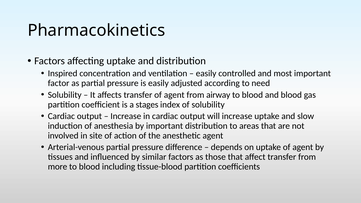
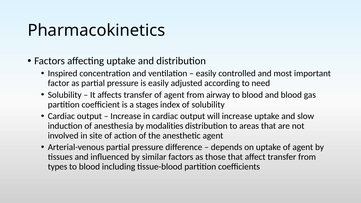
by important: important -> modalities
more: more -> types
